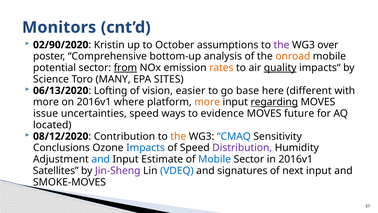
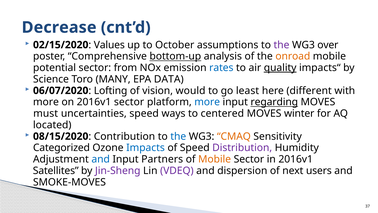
Monitors: Monitors -> Decrease
02/90/2020: 02/90/2020 -> 02/15/2020
Kristin: Kristin -> Values
bottom-up underline: none -> present
from underline: present -> none
rates colour: orange -> blue
SITES: SITES -> DATA
06/13/2020: 06/13/2020 -> 06/07/2020
easier: easier -> would
base: base -> least
2016v1 where: where -> sector
more at (207, 102) colour: orange -> blue
issue: issue -> must
evidence: evidence -> centered
future: future -> winter
08/12/2020: 08/12/2020 -> 08/15/2020
the at (178, 136) colour: orange -> blue
CMAQ colour: blue -> orange
Conclusions: Conclusions -> Categorized
Estimate: Estimate -> Partners
Mobile at (215, 159) colour: blue -> orange
VDEQ colour: blue -> purple
signatures: signatures -> dispersion
next input: input -> users
